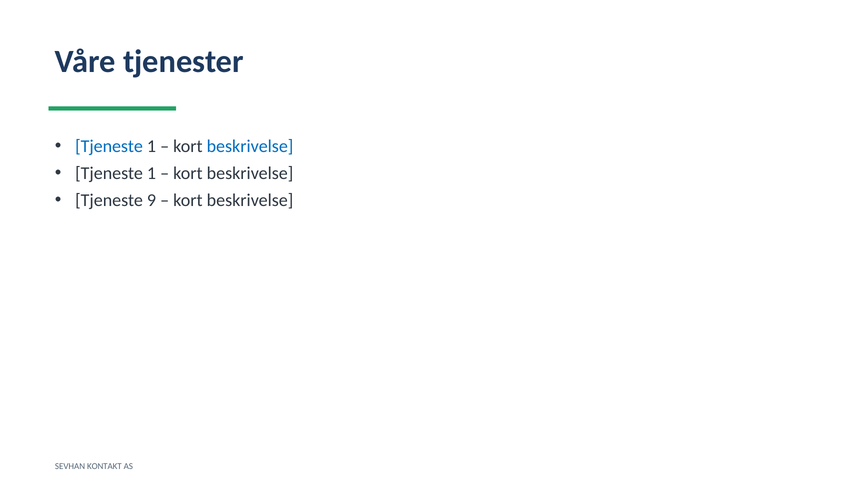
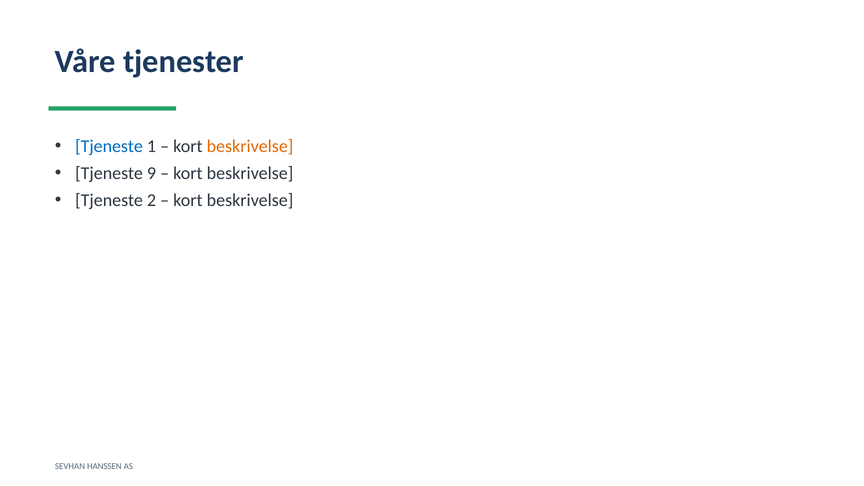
beskrivelse at (250, 146) colour: blue -> orange
1 at (151, 173): 1 -> 9
9: 9 -> 2
KONTAKT: KONTAKT -> HANSSEN
